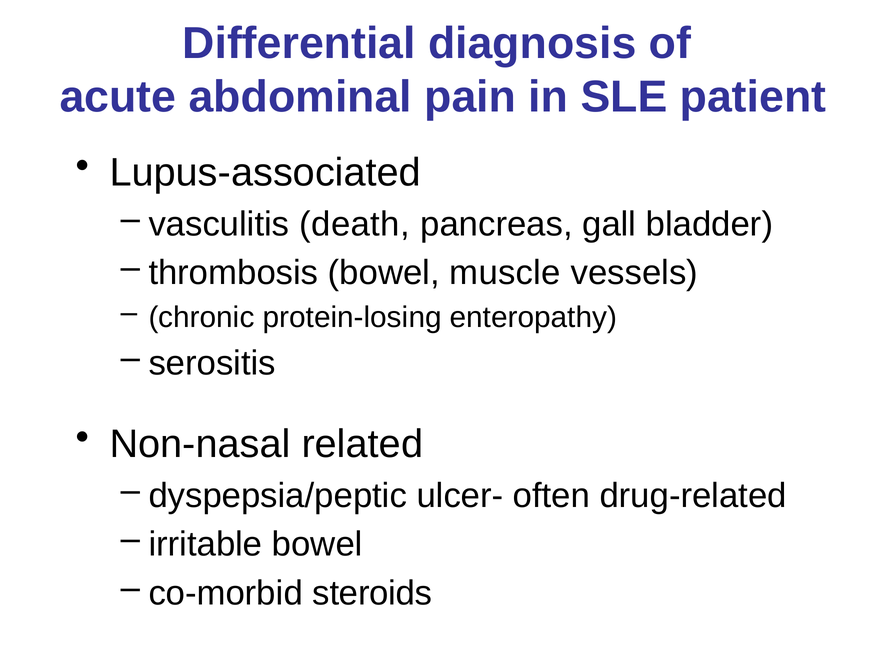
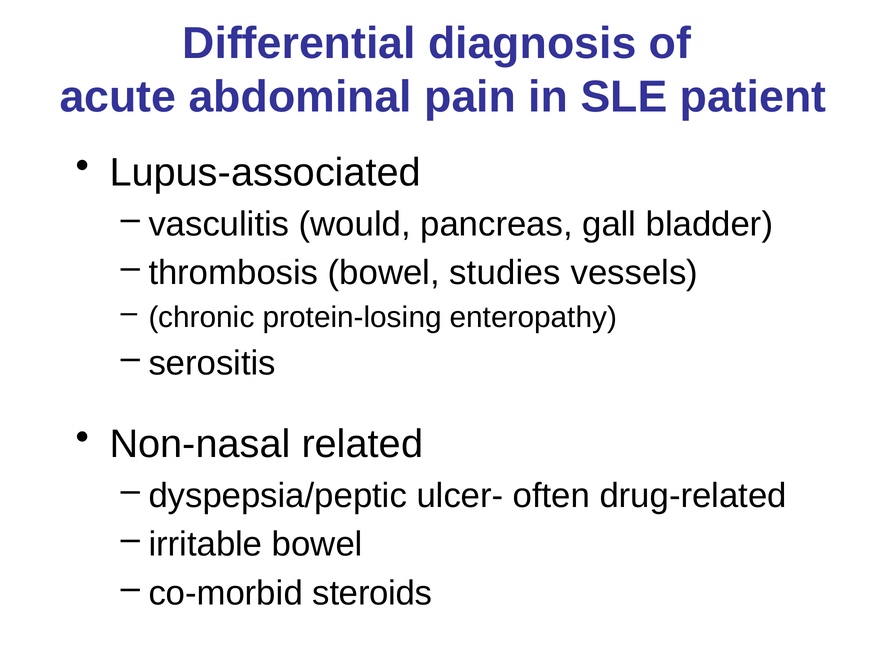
death: death -> would
muscle: muscle -> studies
